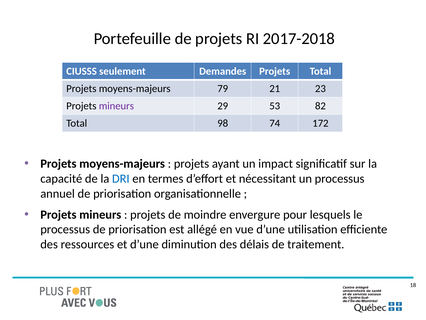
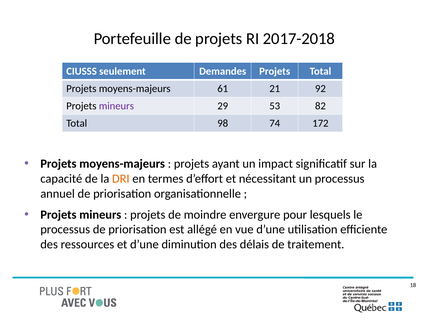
79: 79 -> 61
23: 23 -> 92
DRI colour: blue -> orange
